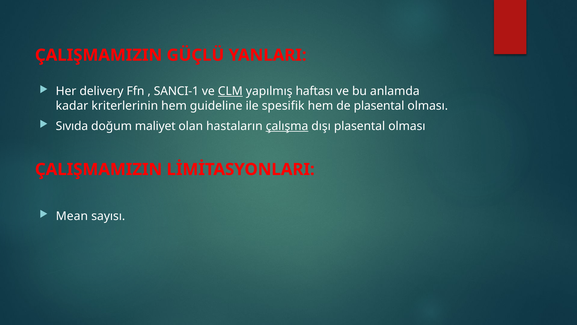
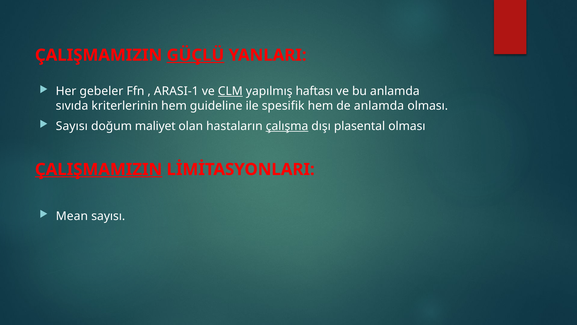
GÜÇLÜ underline: none -> present
delivery: delivery -> gebeler
SANCI-1: SANCI-1 -> ARASI-1
kadar: kadar -> sıvıda
de plasental: plasental -> anlamda
Sıvıda at (72, 126): Sıvıda -> Sayısı
ÇALIŞMAMIZIN at (99, 169) underline: none -> present
